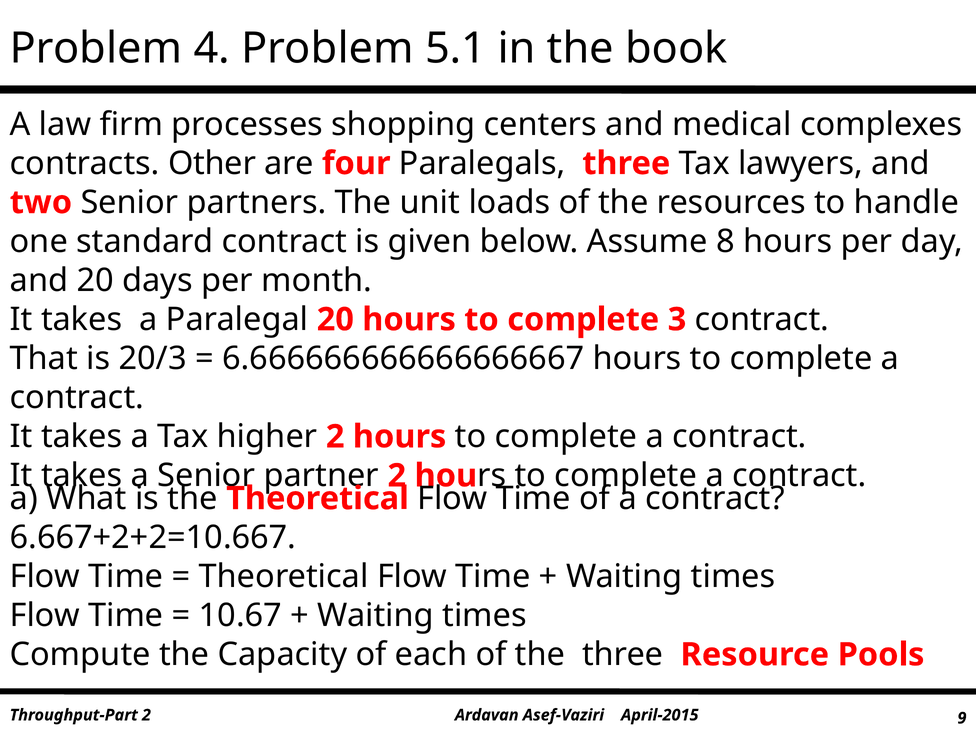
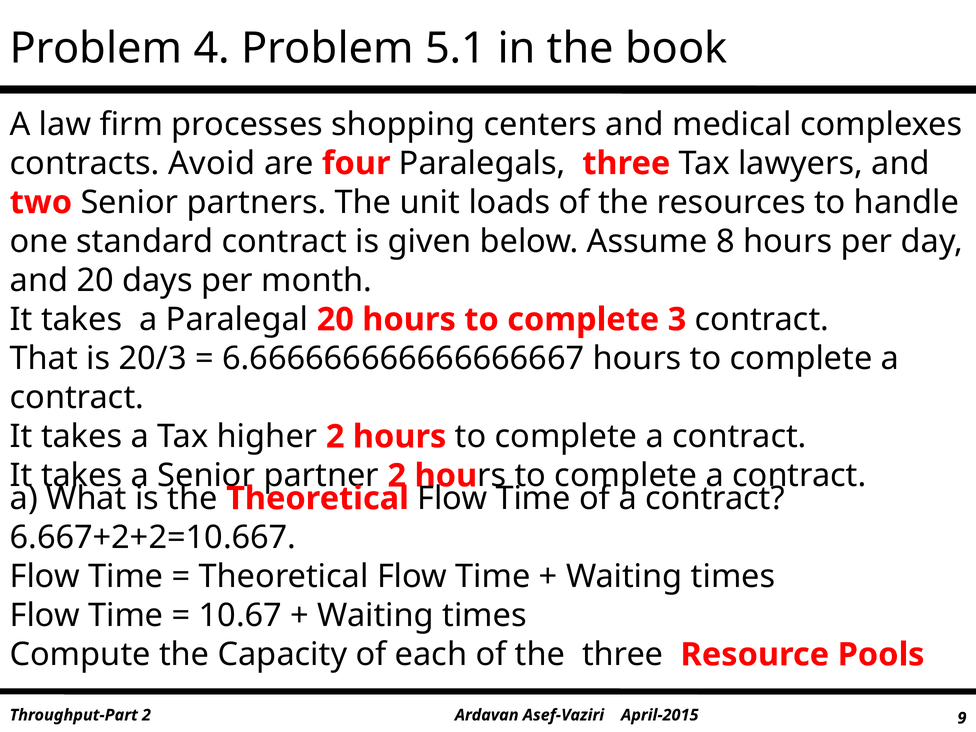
Other: Other -> Avoid
